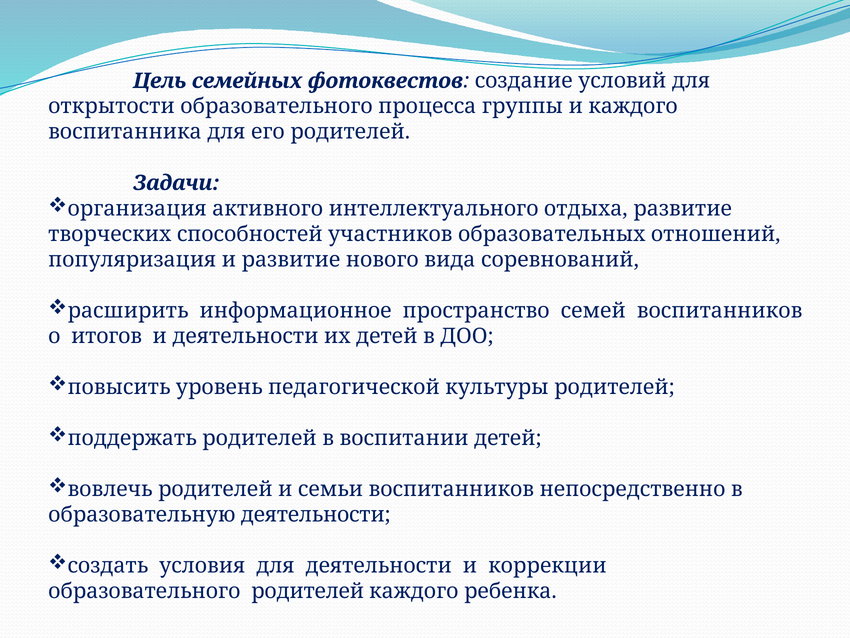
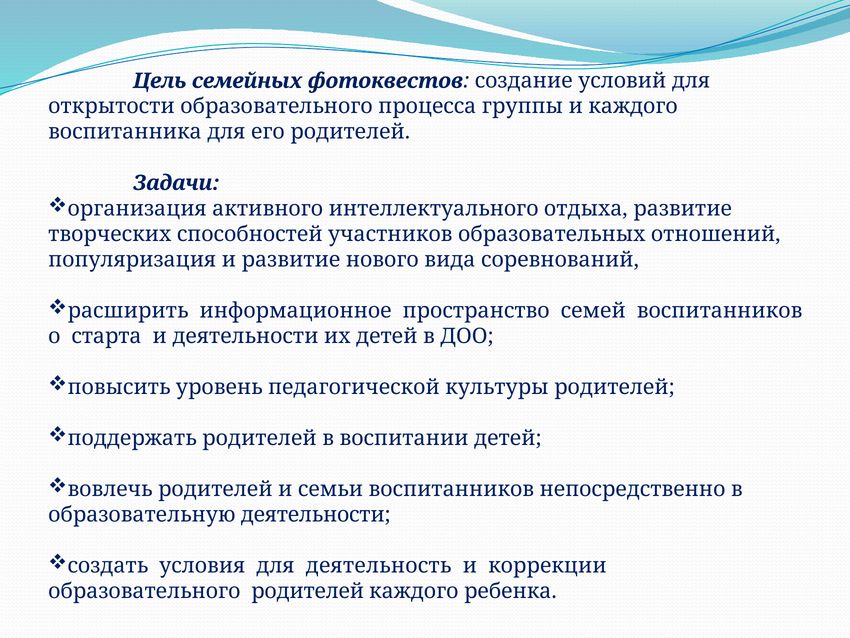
итогов: итогов -> старта
для деятельности: деятельности -> деятельность
